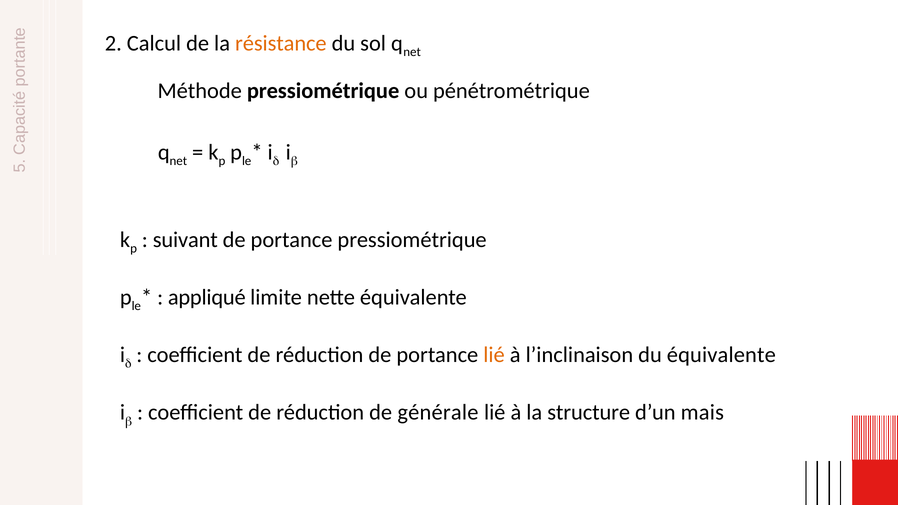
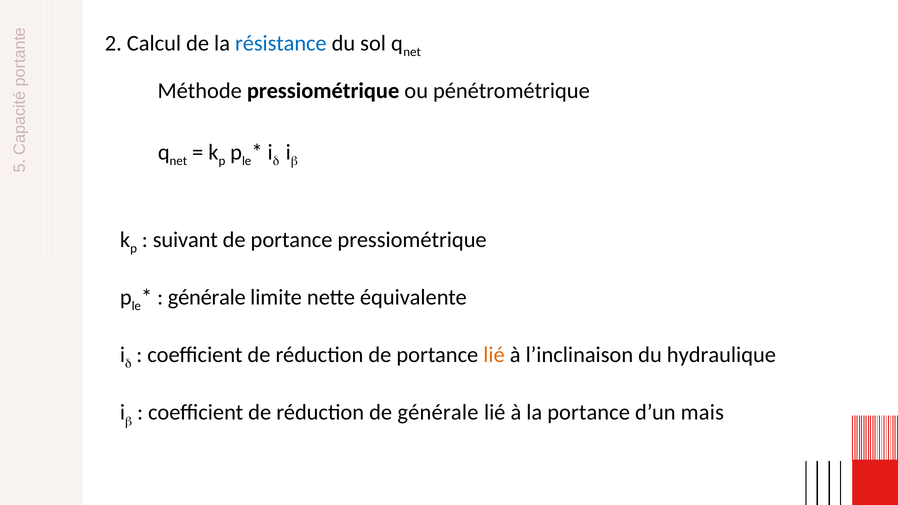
résistance colour: orange -> blue
appliqué at (207, 297): appliqué -> générale
du équivalente: équivalente -> hydraulique
la structure: structure -> portance
